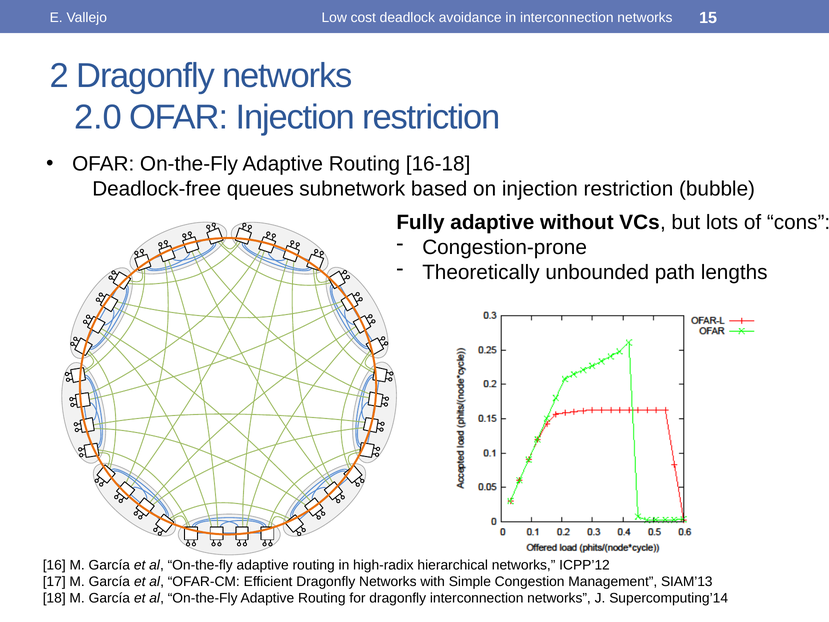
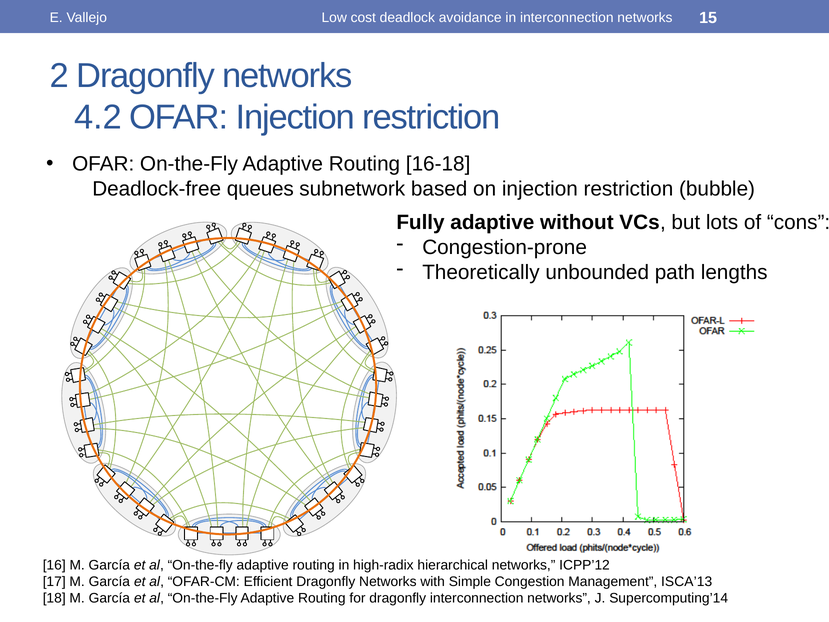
2.0: 2.0 -> 4.2
SIAM’13: SIAM’13 -> ISCA’13
